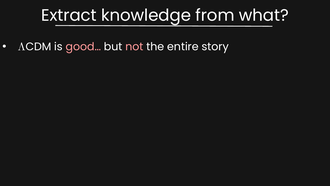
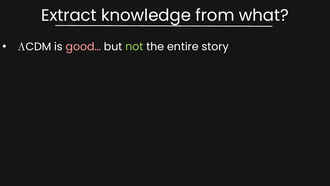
not colour: pink -> light green
